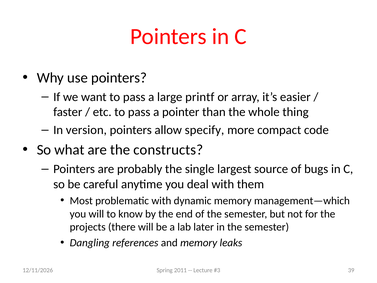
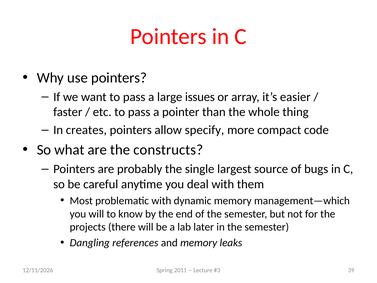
printf: printf -> issues
version: version -> creates
